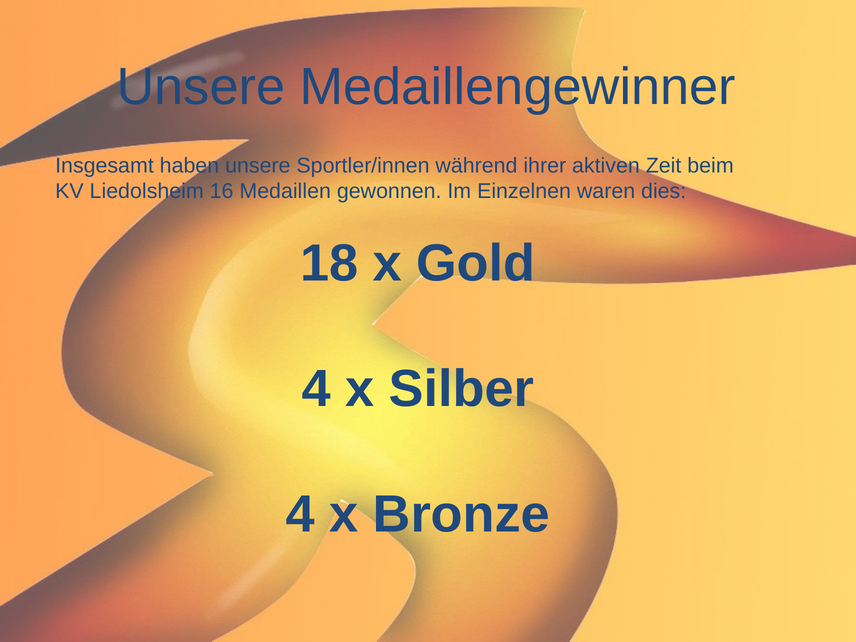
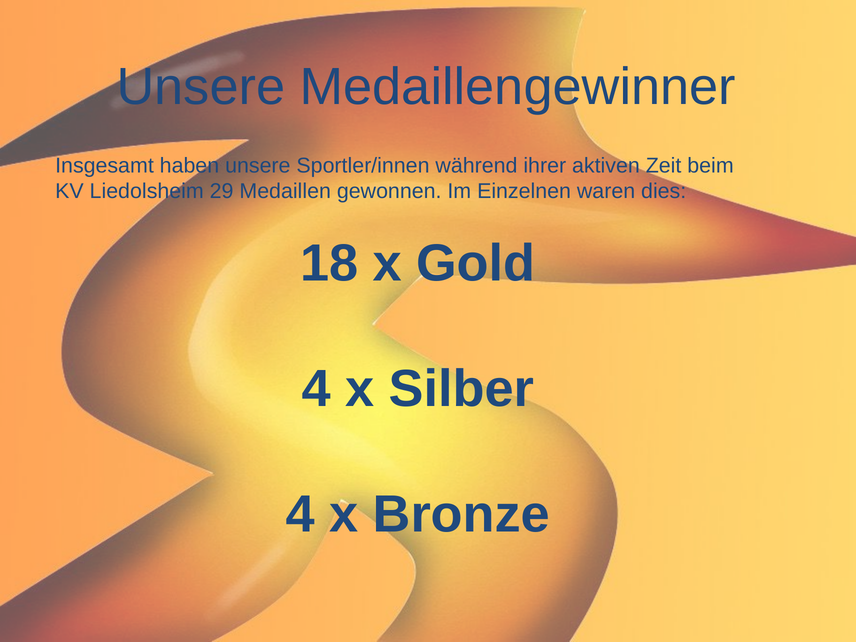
16: 16 -> 29
